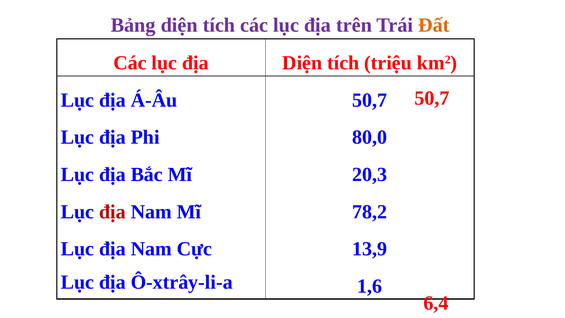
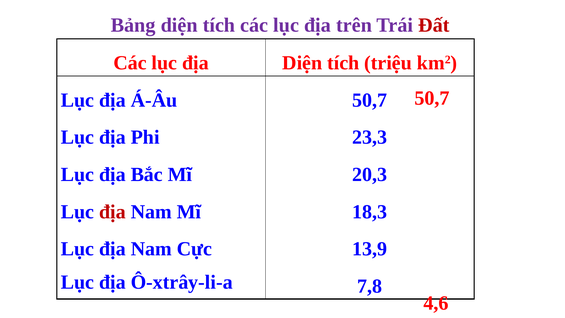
Đất colour: orange -> red
80,0: 80,0 -> 23,3
78,2: 78,2 -> 18,3
1,6: 1,6 -> 7,8
6,4: 6,4 -> 4,6
